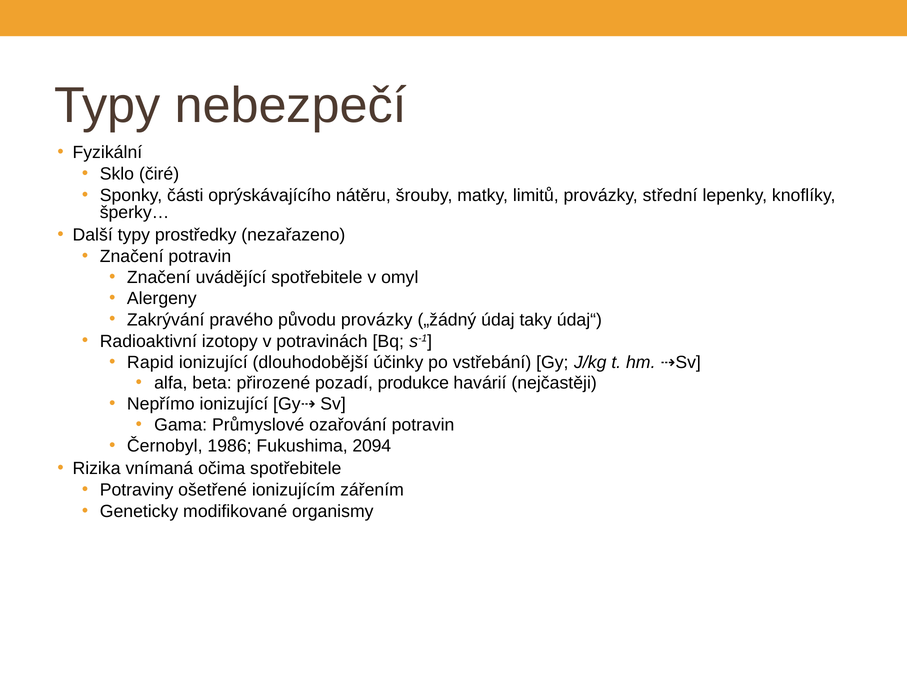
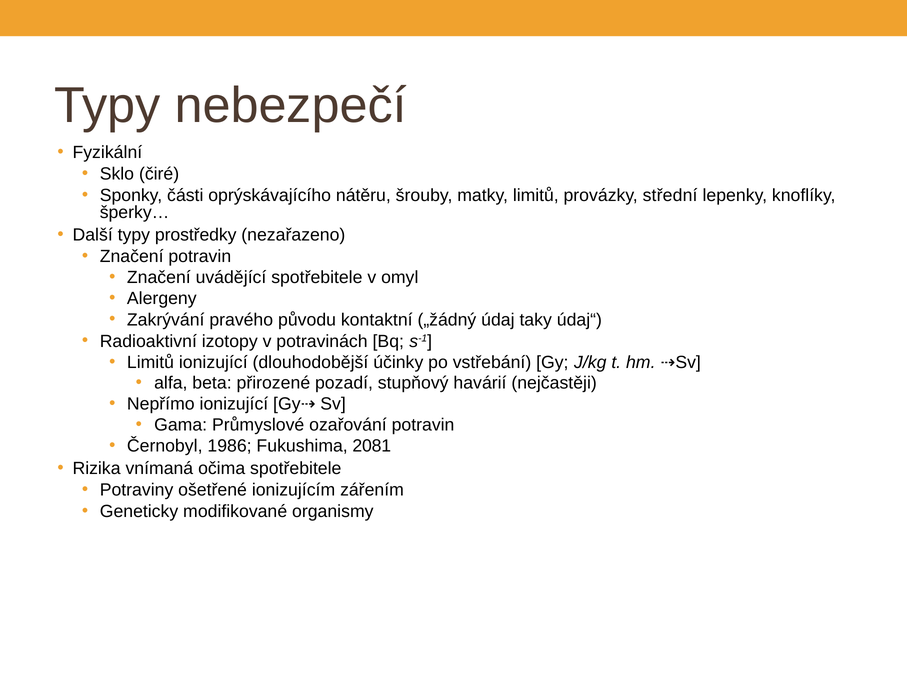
původu provázky: provázky -> kontaktní
Rapid at (150, 362): Rapid -> Limitů
produkce: produkce -> stupňový
2094: 2094 -> 2081
